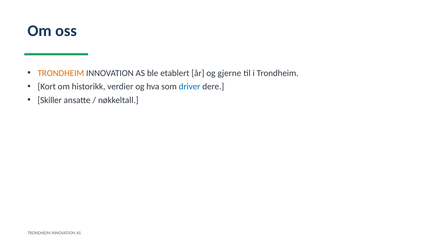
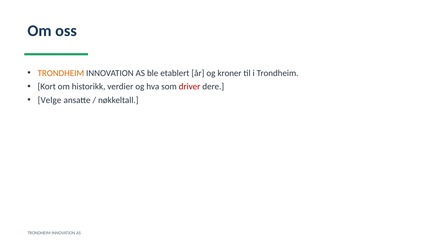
gjerne: gjerne -> kroner
driver colour: blue -> red
Skiller: Skiller -> Velge
